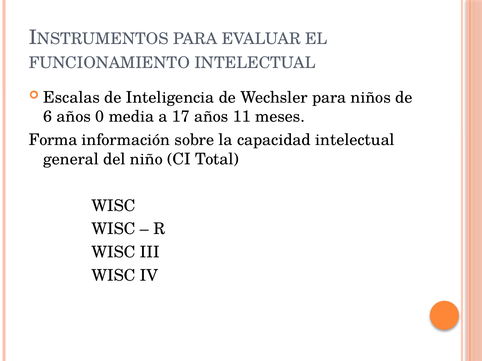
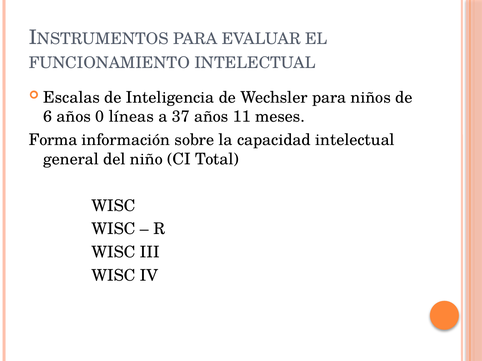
media: media -> líneas
17: 17 -> 37
